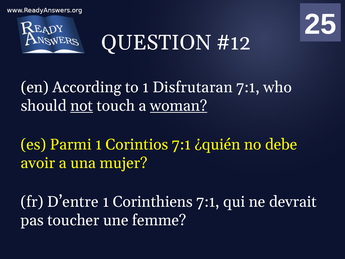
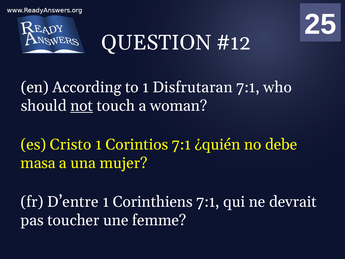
woman underline: present -> none
Parmi: Parmi -> Cristo
avoir: avoir -> masa
